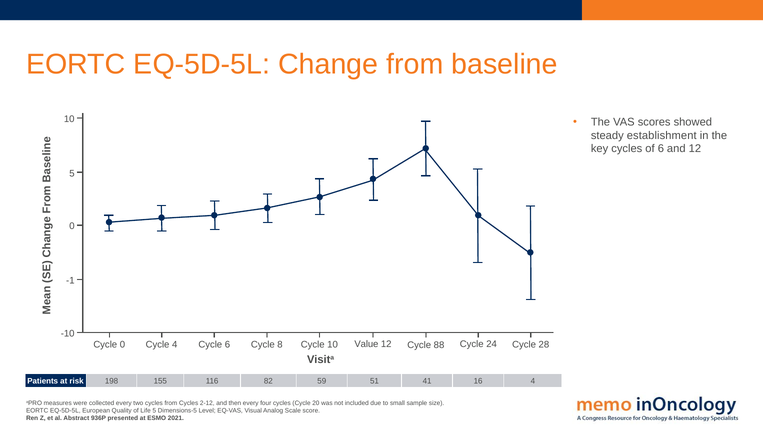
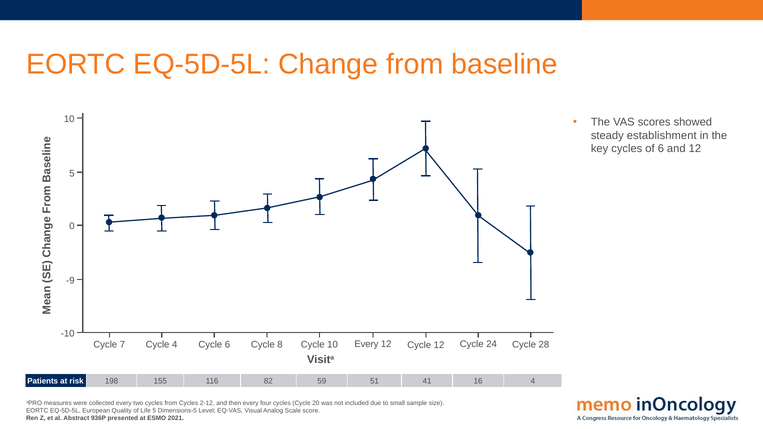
-1: -1 -> -9
Cycle 0: 0 -> 7
10 Value: Value -> Every
Cycle 88: 88 -> 12
